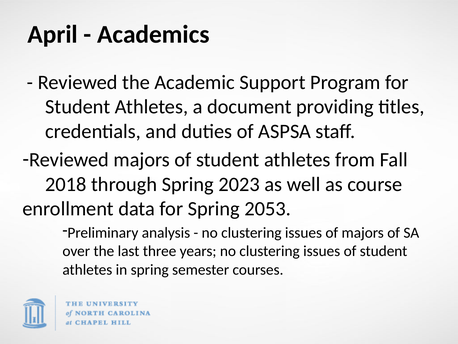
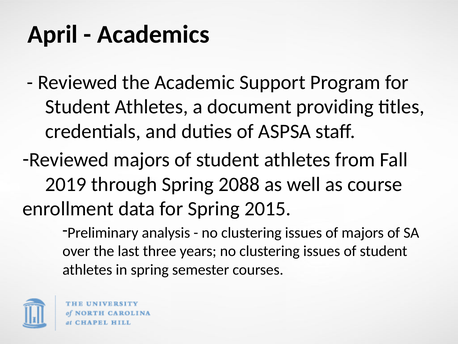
2018: 2018 -> 2019
2023: 2023 -> 2088
2053: 2053 -> 2015
